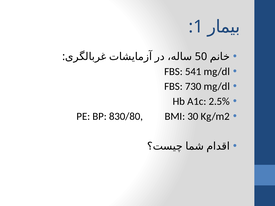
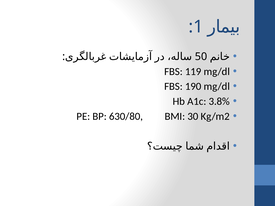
541: 541 -> 119
730: 730 -> 190
2.5%: 2.5% -> 3.8%
830/80: 830/80 -> 630/80
